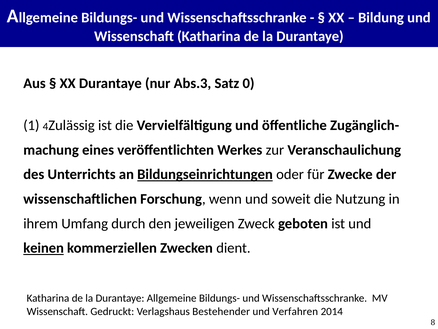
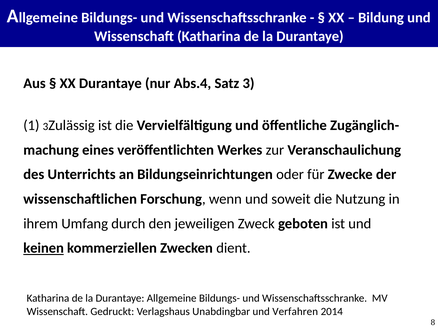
Abs.3: Abs.3 -> Abs.4
Satz 0: 0 -> 3
1 4: 4 -> 3
Bildungseinrichtungen underline: present -> none
Bestehender: Bestehender -> Unabdingbar
